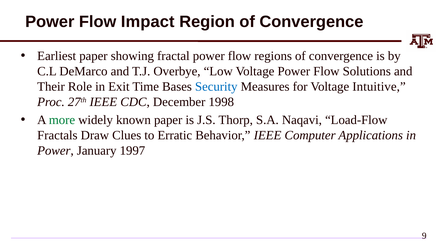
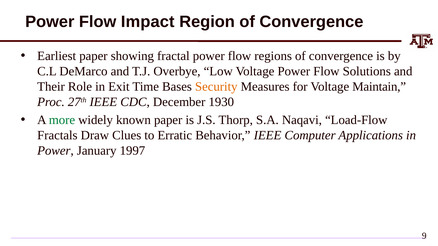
Security colour: blue -> orange
Intuitive: Intuitive -> Maintain
1998: 1998 -> 1930
